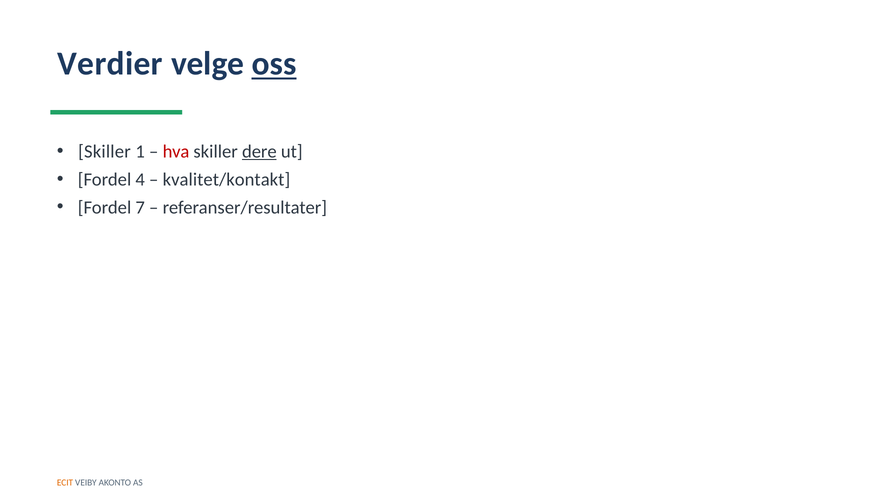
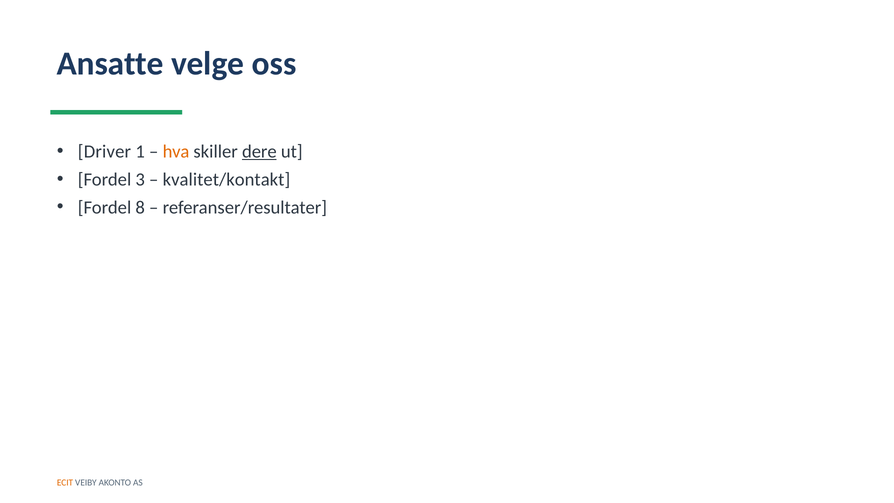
Verdier: Verdier -> Ansatte
oss underline: present -> none
Skiller at (104, 151): Skiller -> Driver
hva colour: red -> orange
4: 4 -> 3
7: 7 -> 8
